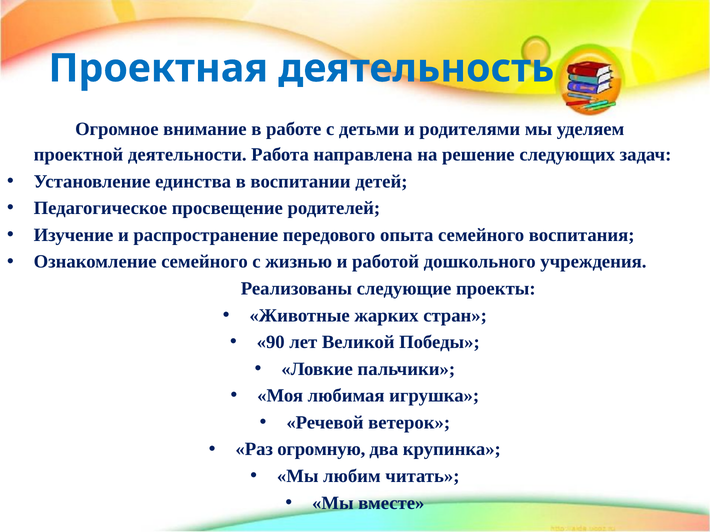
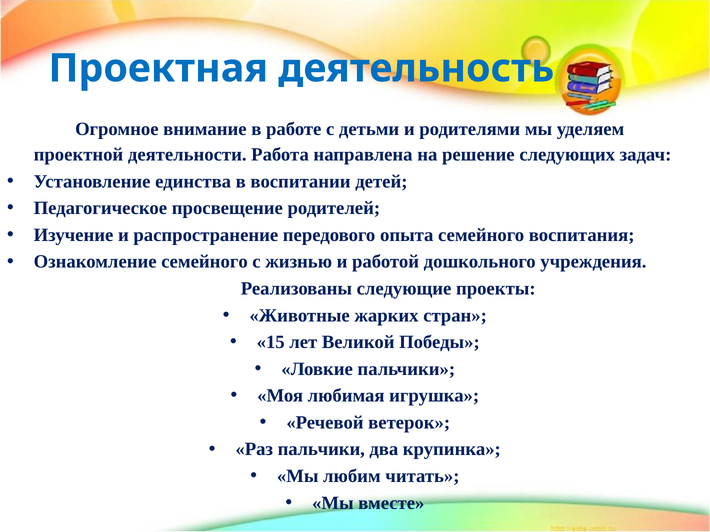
90: 90 -> 15
Раз огромную: огромную -> пальчики
